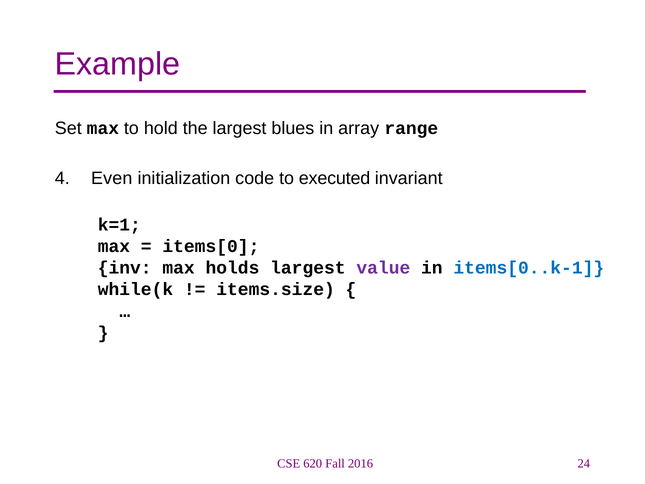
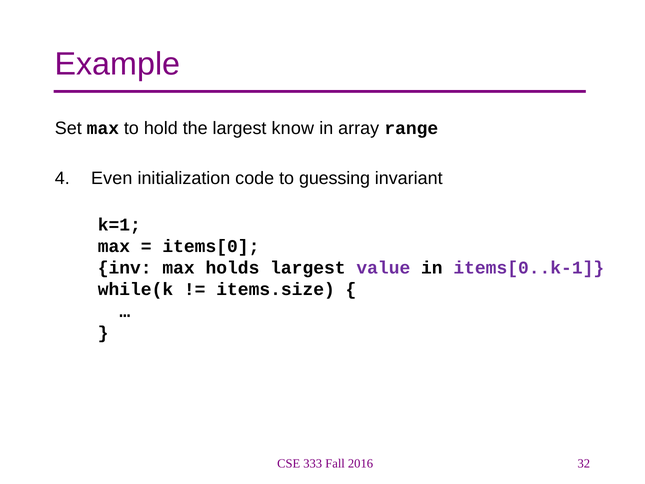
blues: blues -> know
executed: executed -> guessing
items[0..k-1 colour: blue -> purple
620: 620 -> 333
24: 24 -> 32
